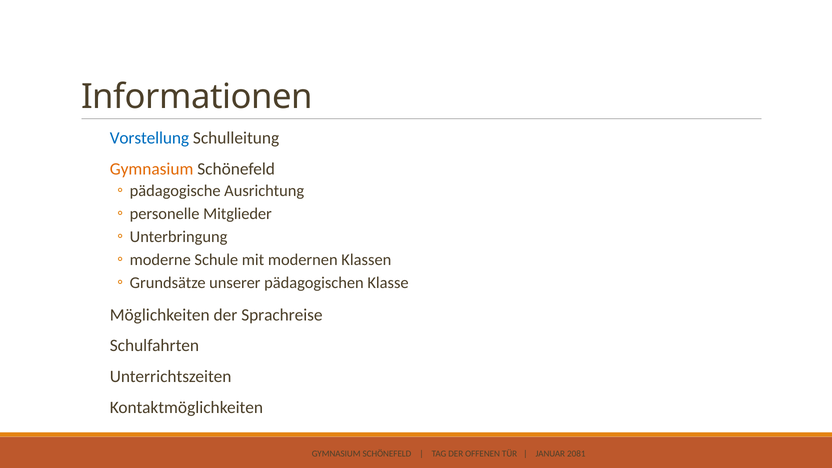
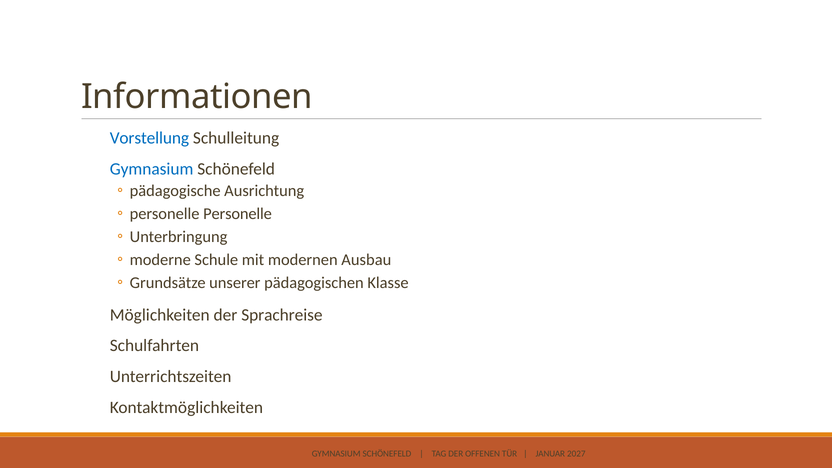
Gymnasium at (152, 169) colour: orange -> blue
personelle Mitglieder: Mitglieder -> Personelle
Klassen: Klassen -> Ausbau
2081: 2081 -> 2027
